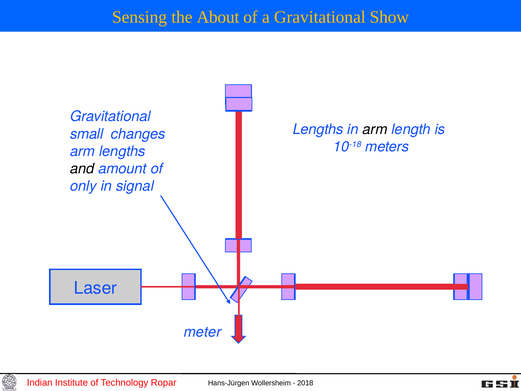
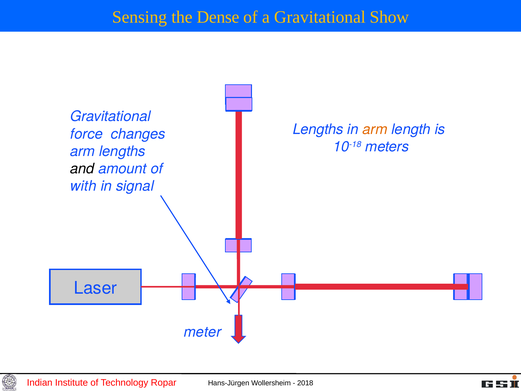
About: About -> Dense
arm at (375, 129) colour: black -> orange
small: small -> force
only: only -> with
